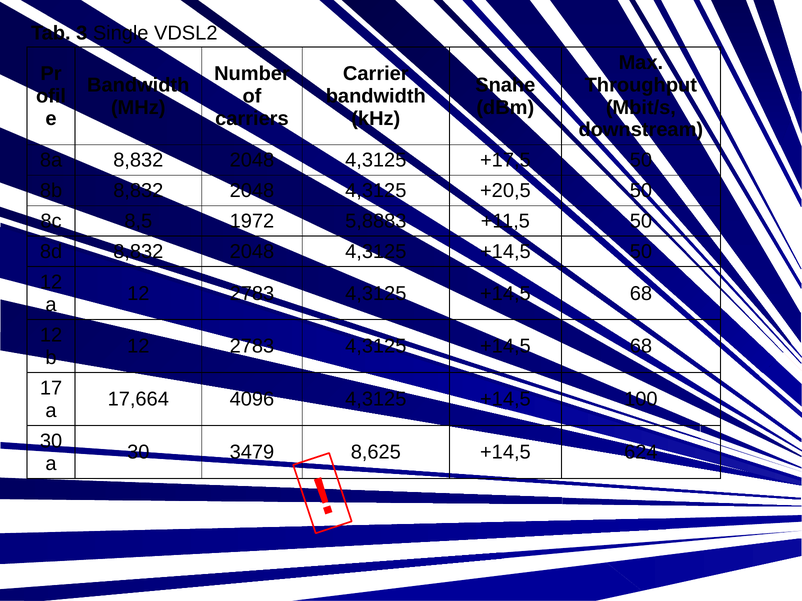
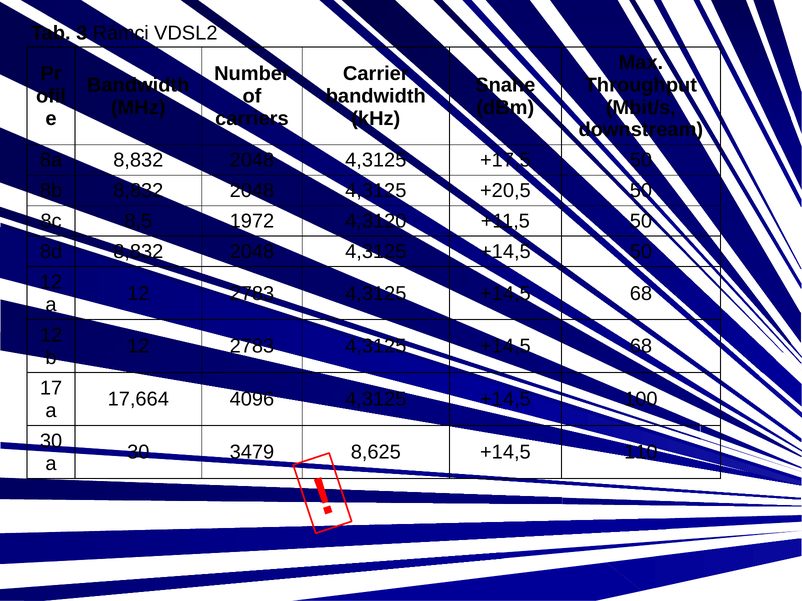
Single: Single -> Rámci
5,8883: 5,8883 -> 4,3120
624: 624 -> 110
